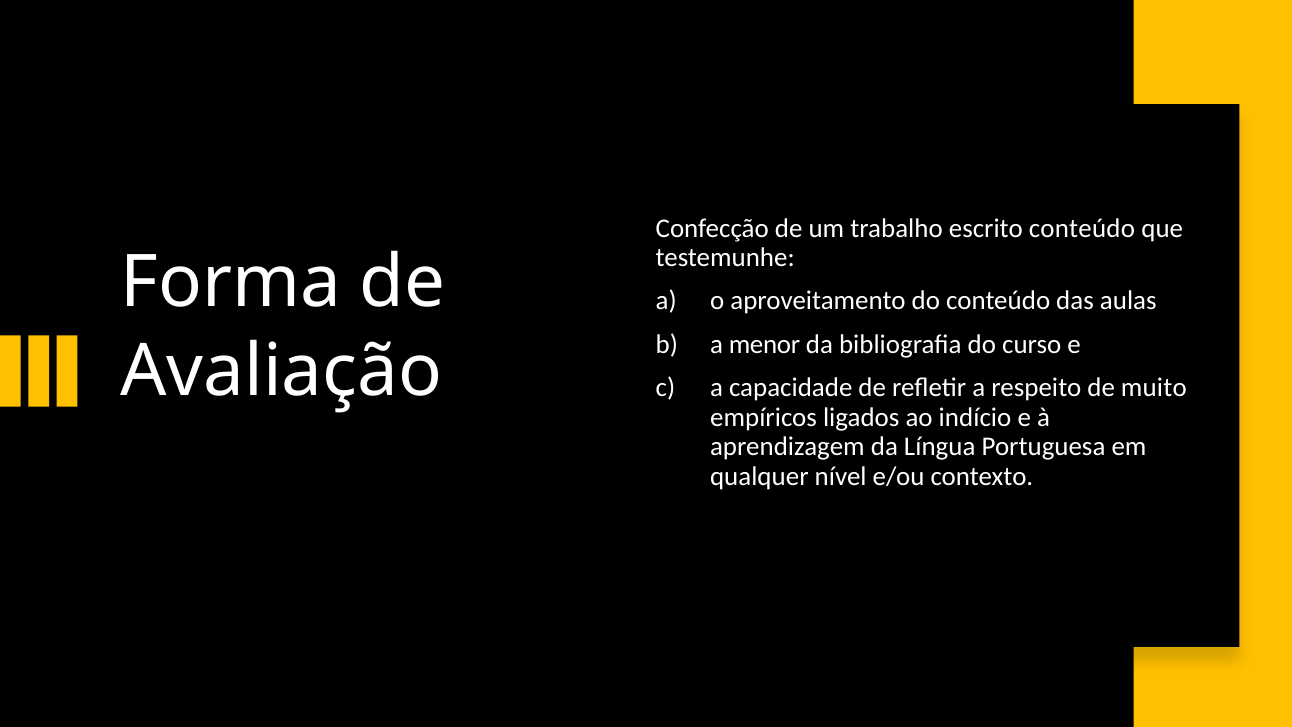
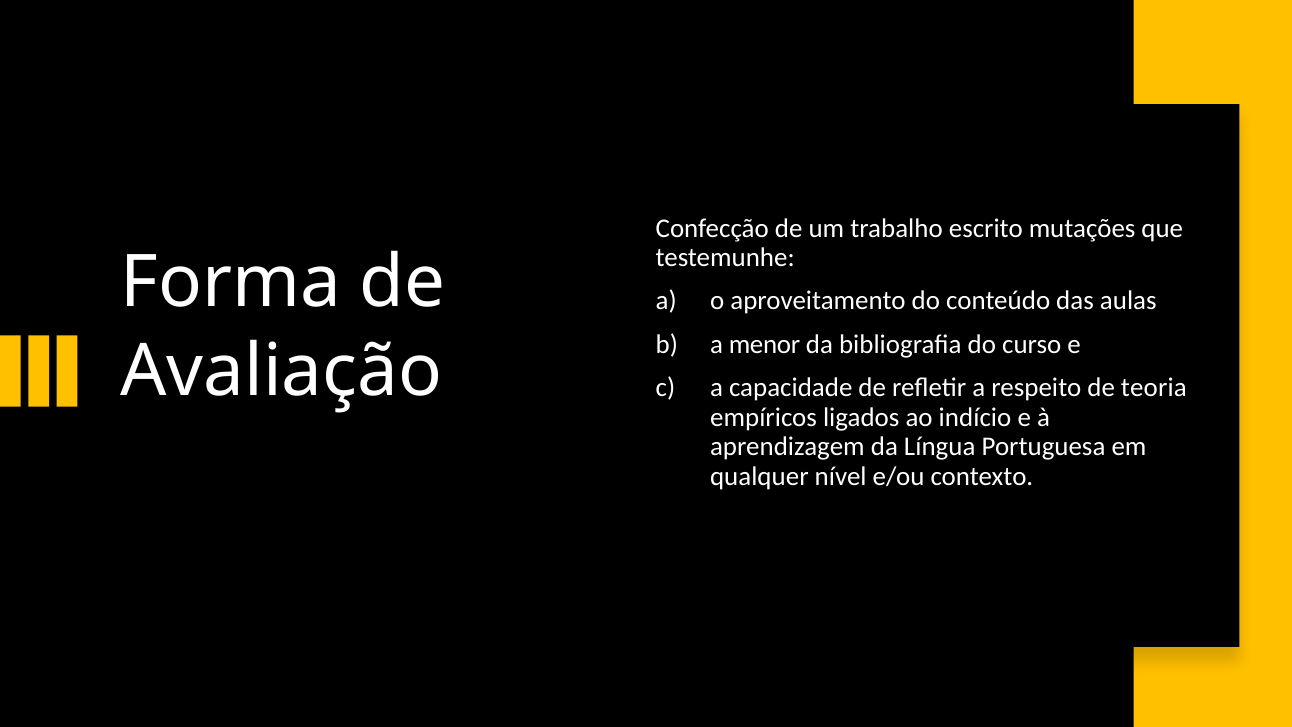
escrito conteúdo: conteúdo -> mutações
muito: muito -> teoria
